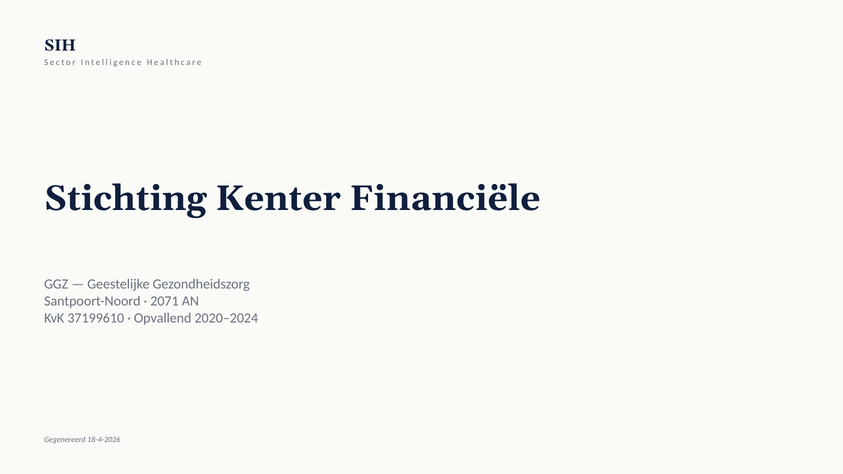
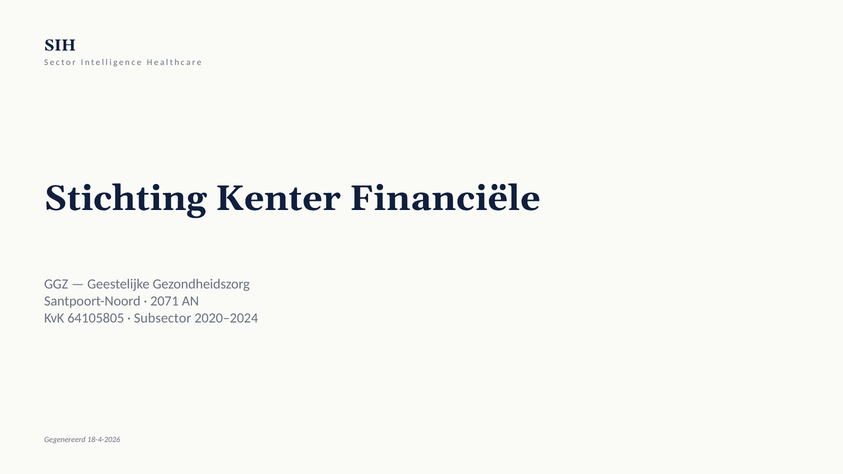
37199610: 37199610 -> 64105805
Opvallend: Opvallend -> Subsector
